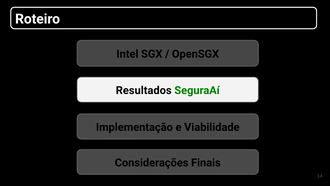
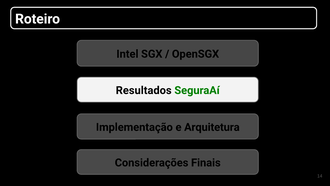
Viabilidade: Viabilidade -> Arquitetura
